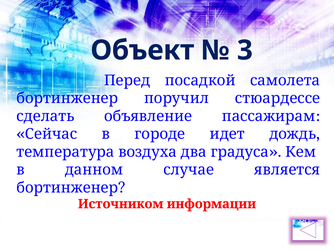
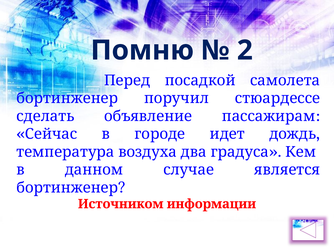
Объект: Объект -> Помню
3: 3 -> 2
